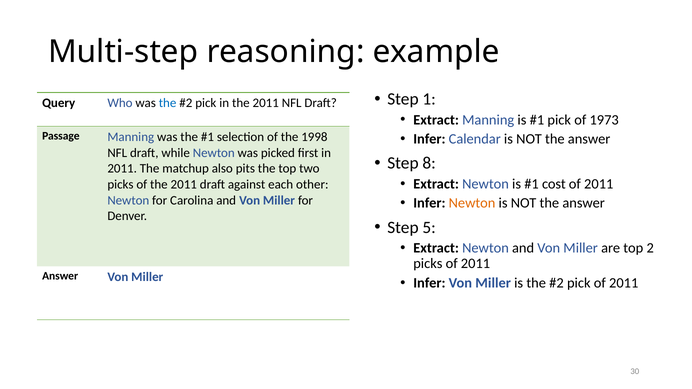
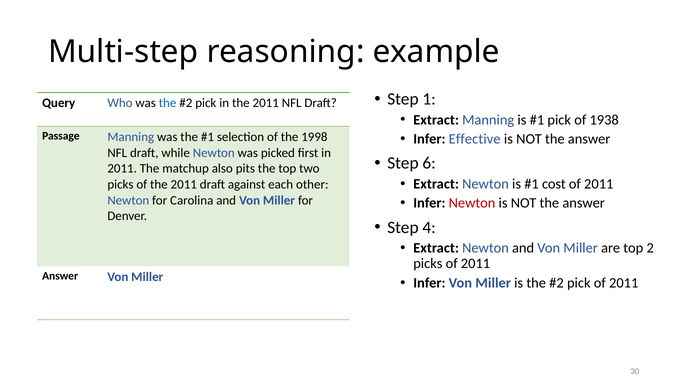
1973: 1973 -> 1938
Calendar: Calendar -> Effective
8: 8 -> 6
Newton at (472, 203) colour: orange -> red
5: 5 -> 4
